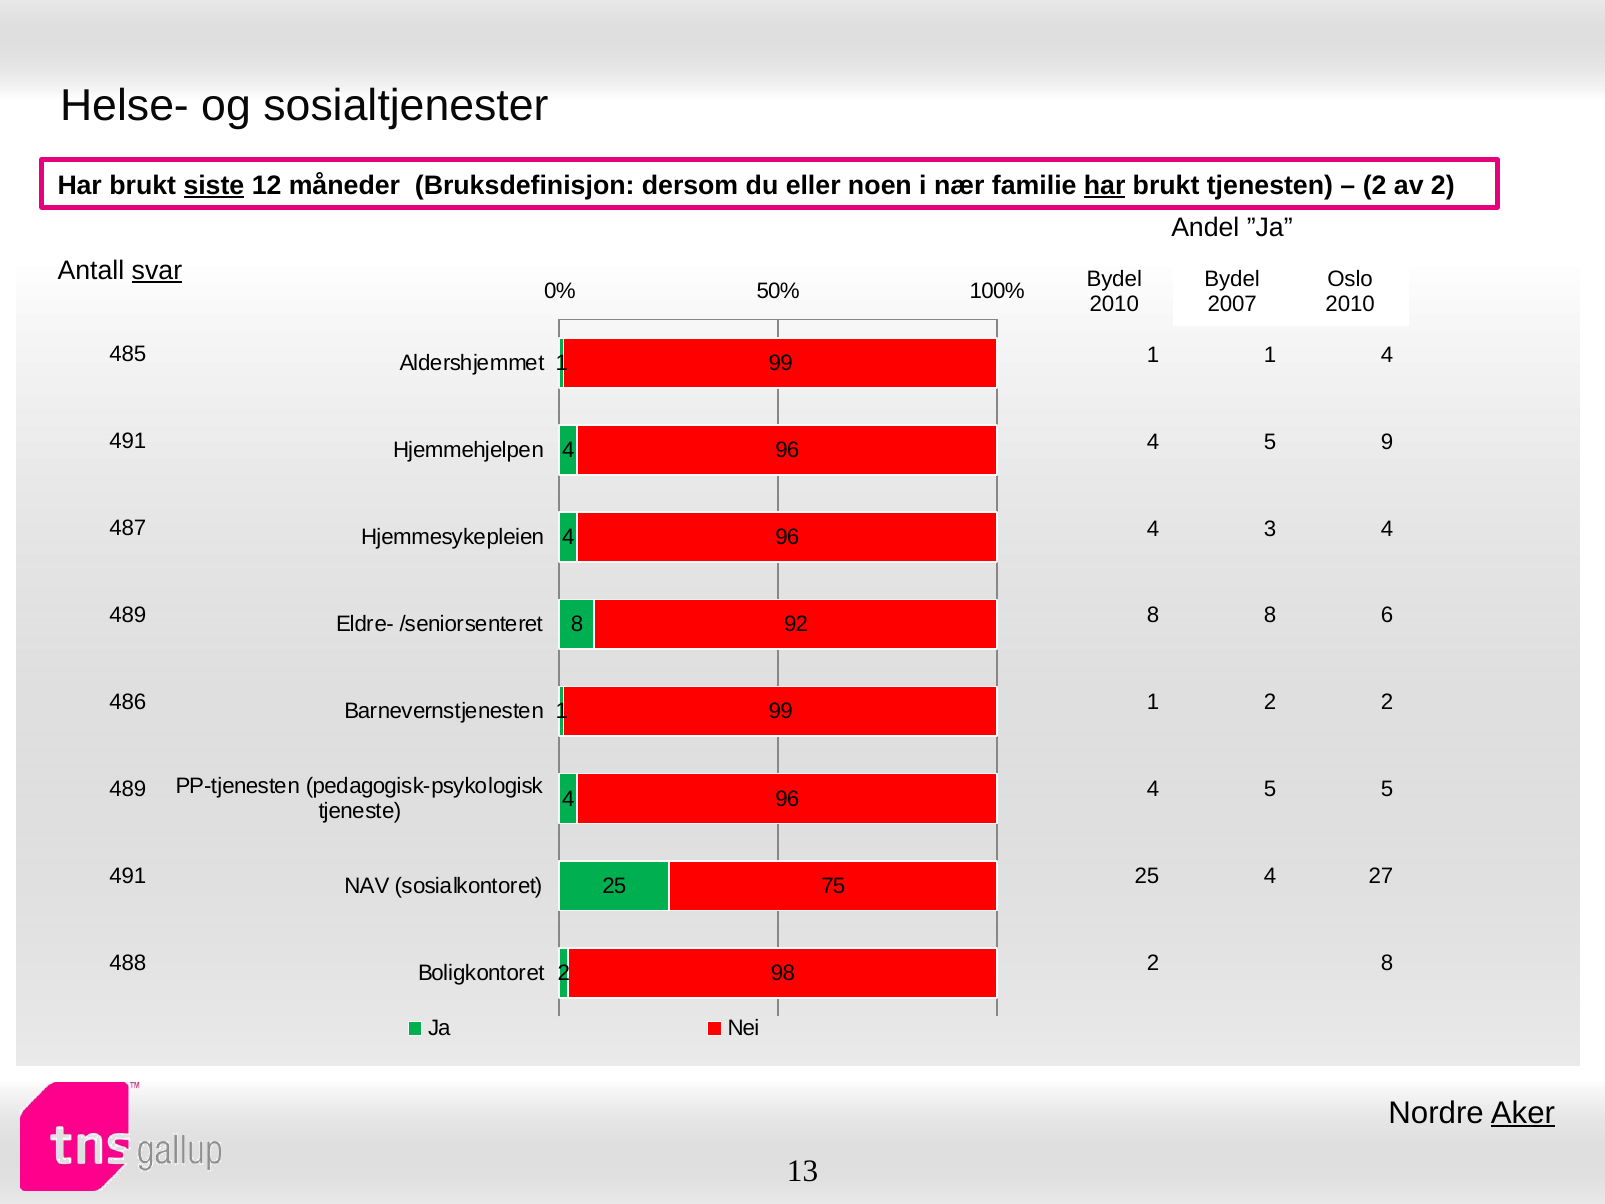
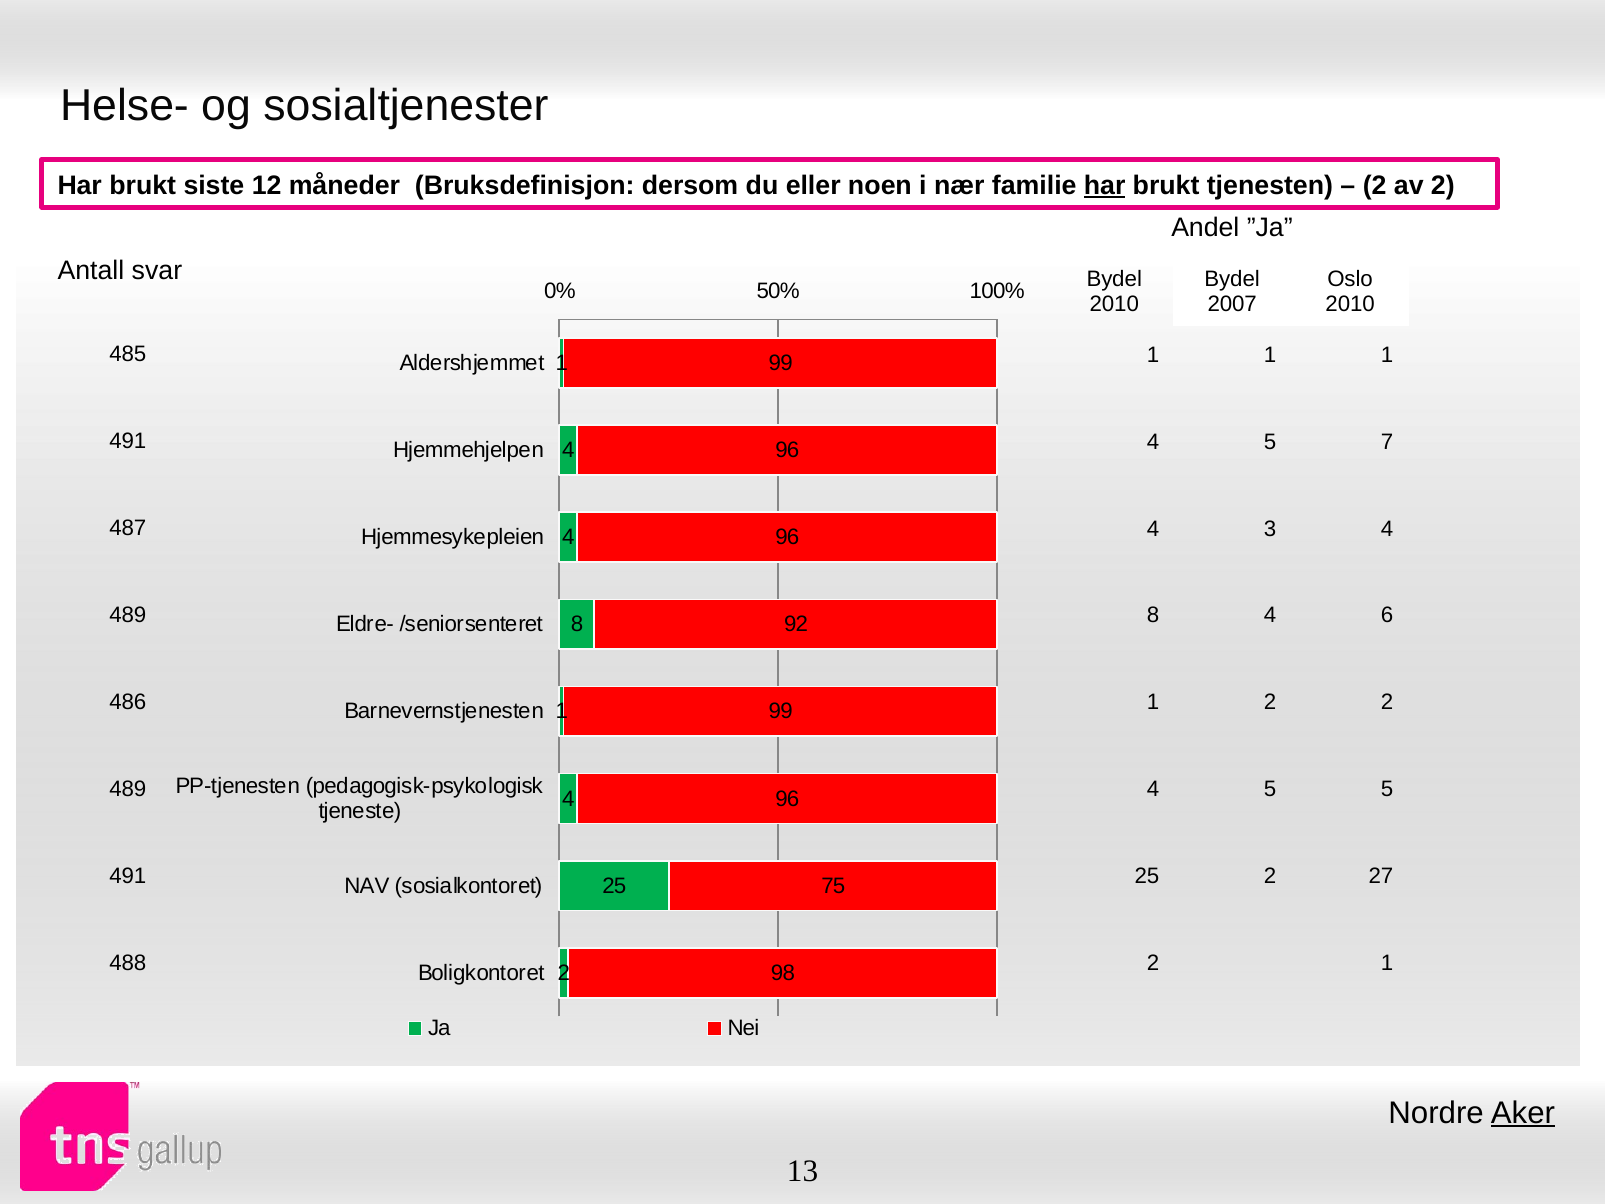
siste underline: present -> none
svar underline: present -> none
1 1 4: 4 -> 1
9: 9 -> 7
8 8: 8 -> 4
4 at (1270, 876): 4 -> 2
2 8: 8 -> 1
